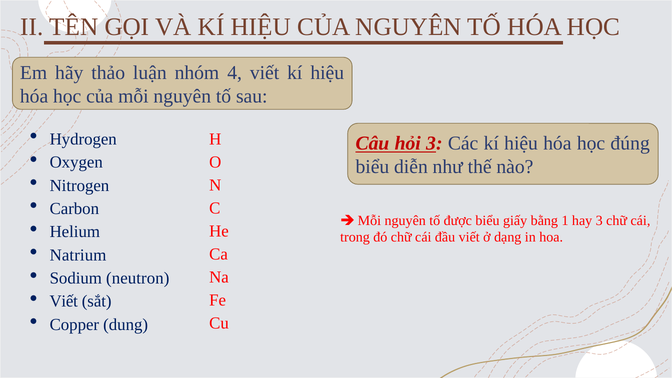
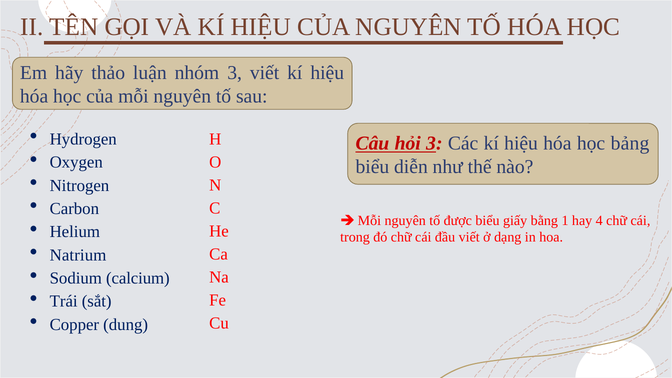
nhóm 4: 4 -> 3
đúng: đúng -> bảng
hay 3: 3 -> 4
neutron: neutron -> calcium
Viết at (64, 301): Viết -> Trái
